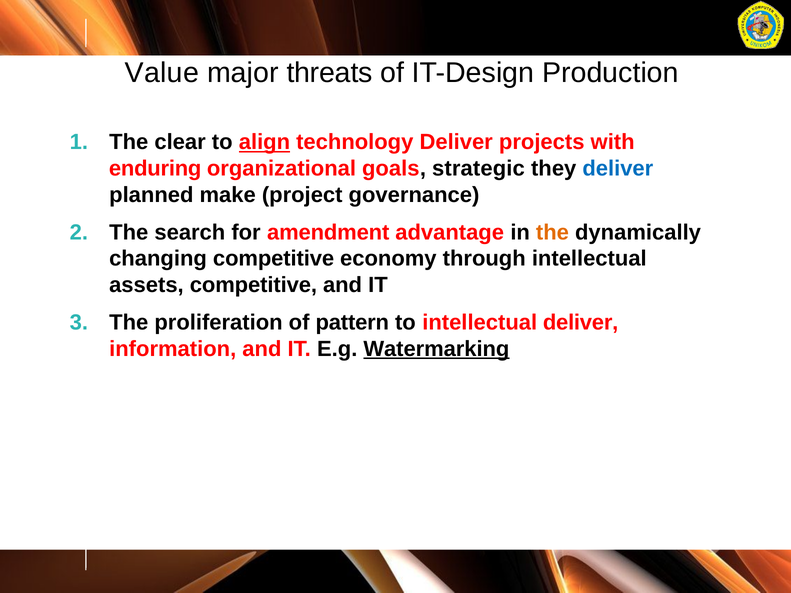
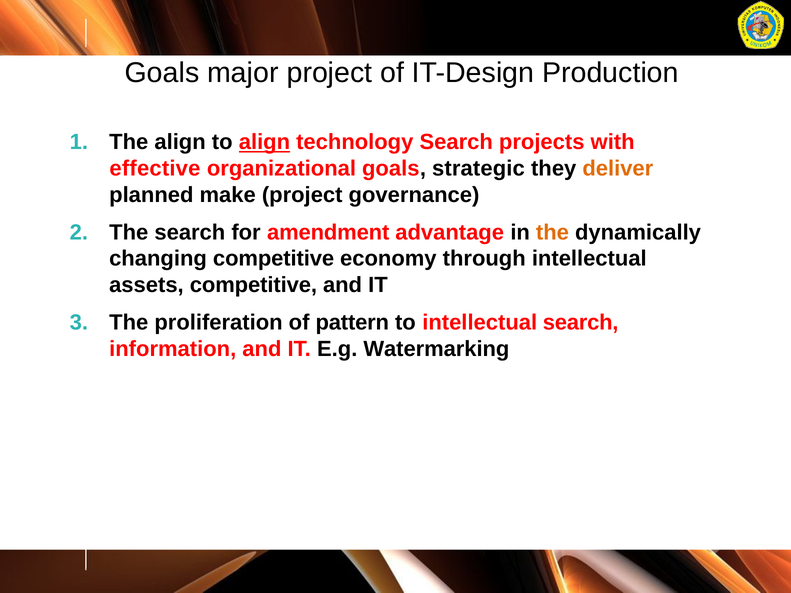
Value at (162, 73): Value -> Goals
major threats: threats -> project
The clear: clear -> align
technology Deliver: Deliver -> Search
enduring: enduring -> effective
deliver at (618, 169) colour: blue -> orange
intellectual deliver: deliver -> search
Watermarking underline: present -> none
